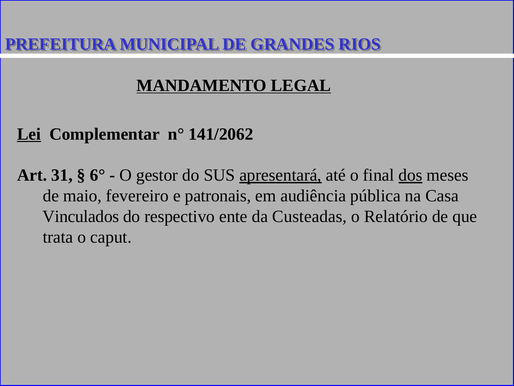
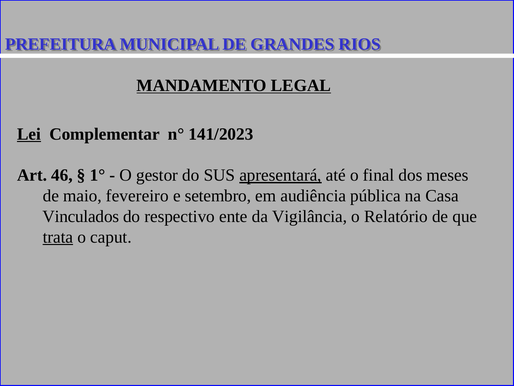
141/2062: 141/2062 -> 141/2023
31: 31 -> 46
6°: 6° -> 1°
dos underline: present -> none
patronais: patronais -> setembro
Custeadas: Custeadas -> Vigilância
trata underline: none -> present
